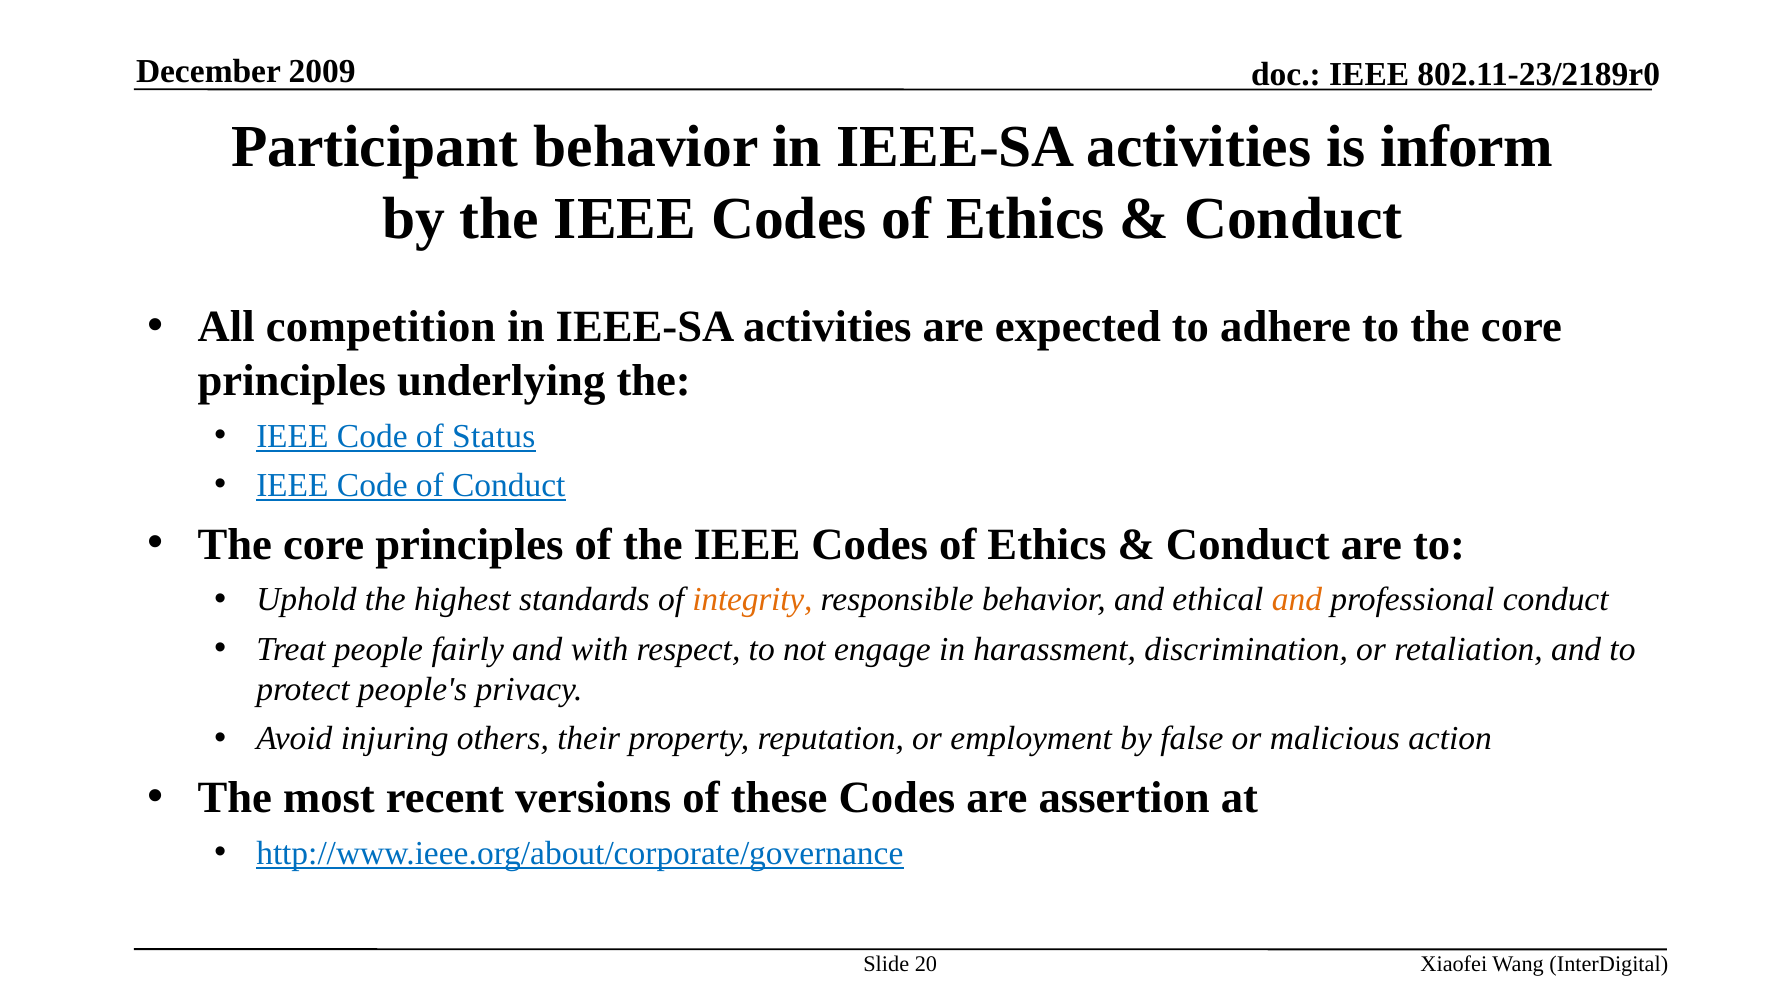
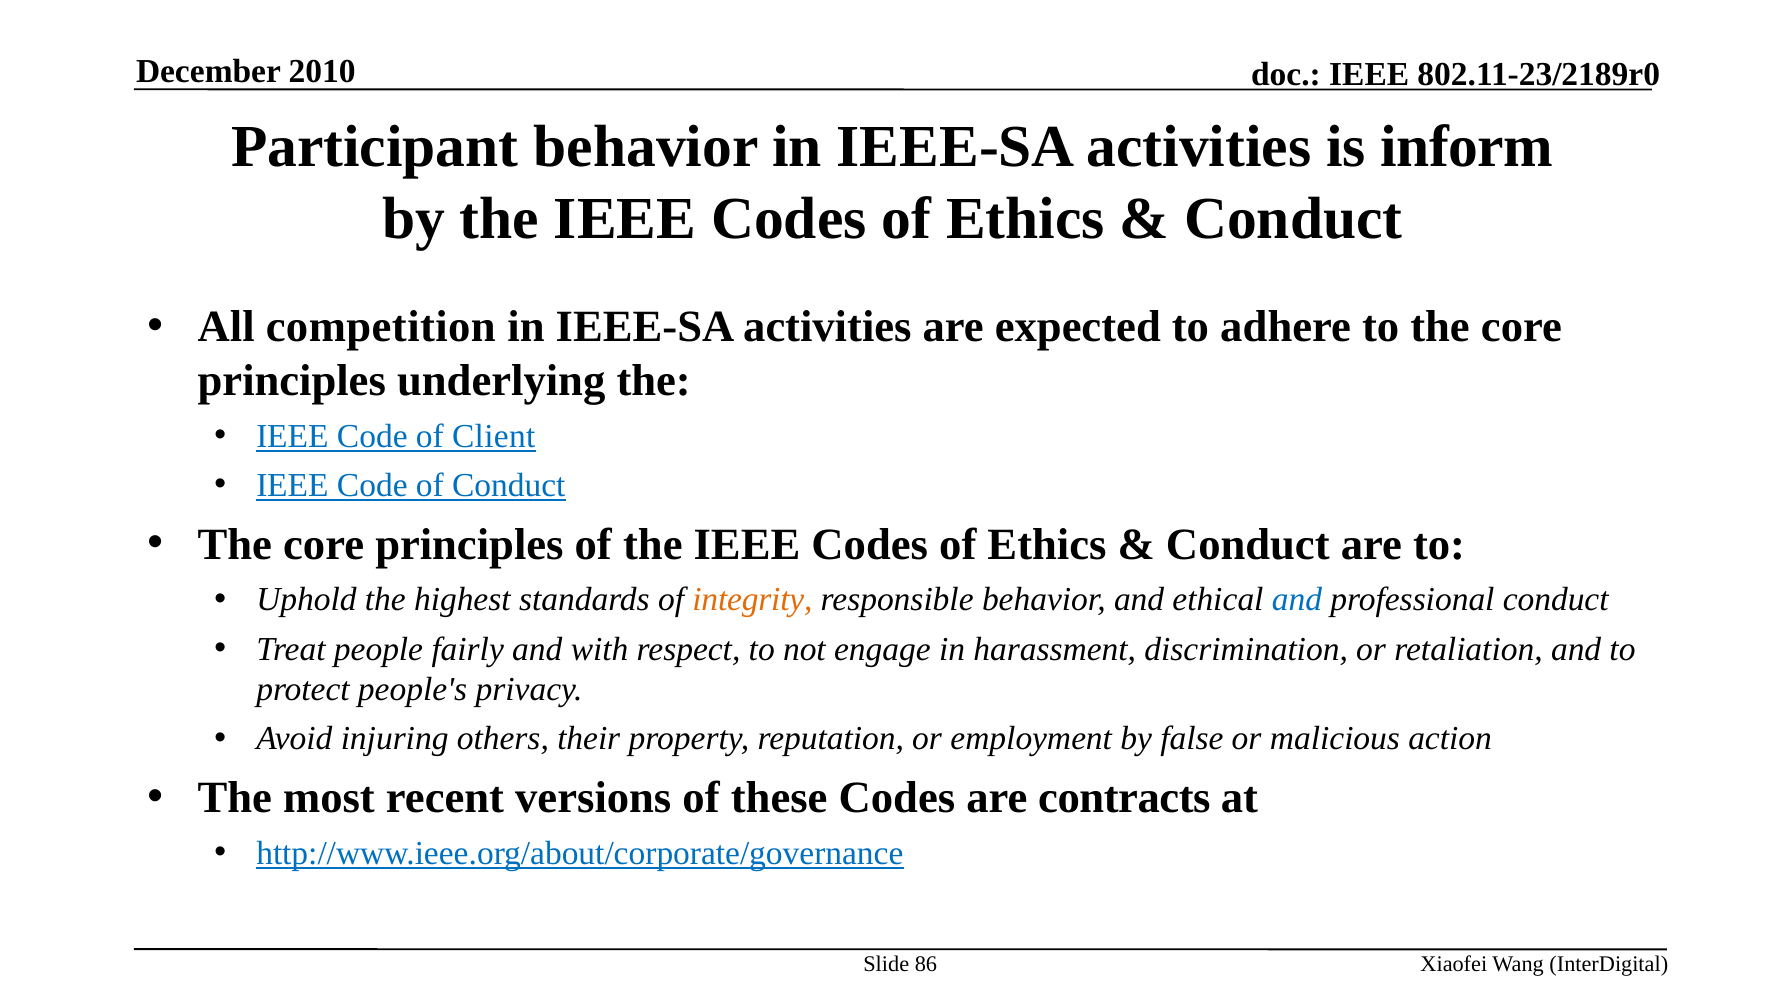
2009: 2009 -> 2010
Status: Status -> Client
and at (1297, 600) colour: orange -> blue
assertion: assertion -> contracts
20: 20 -> 86
